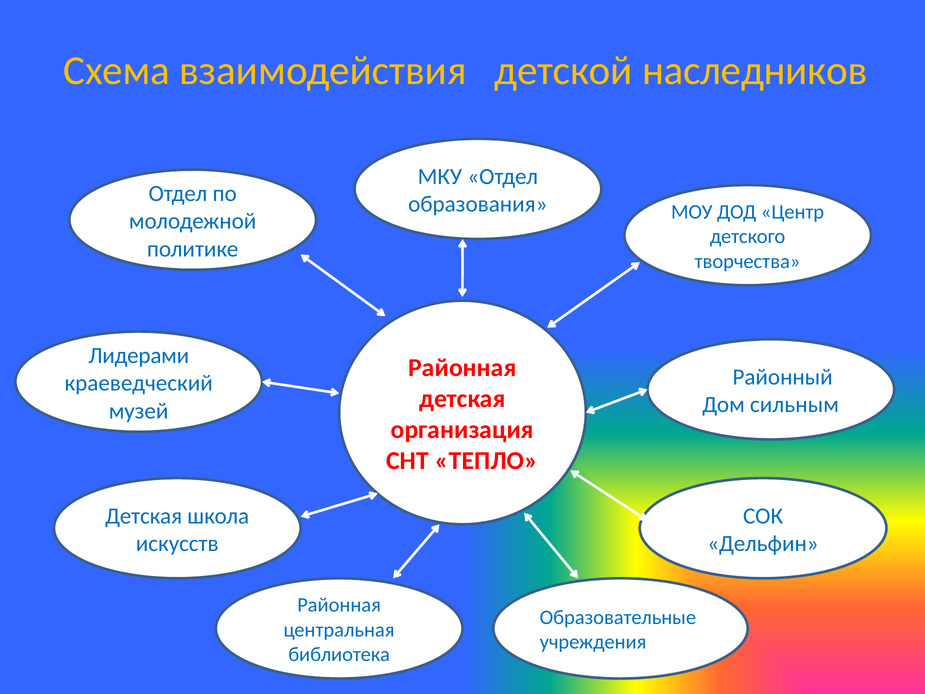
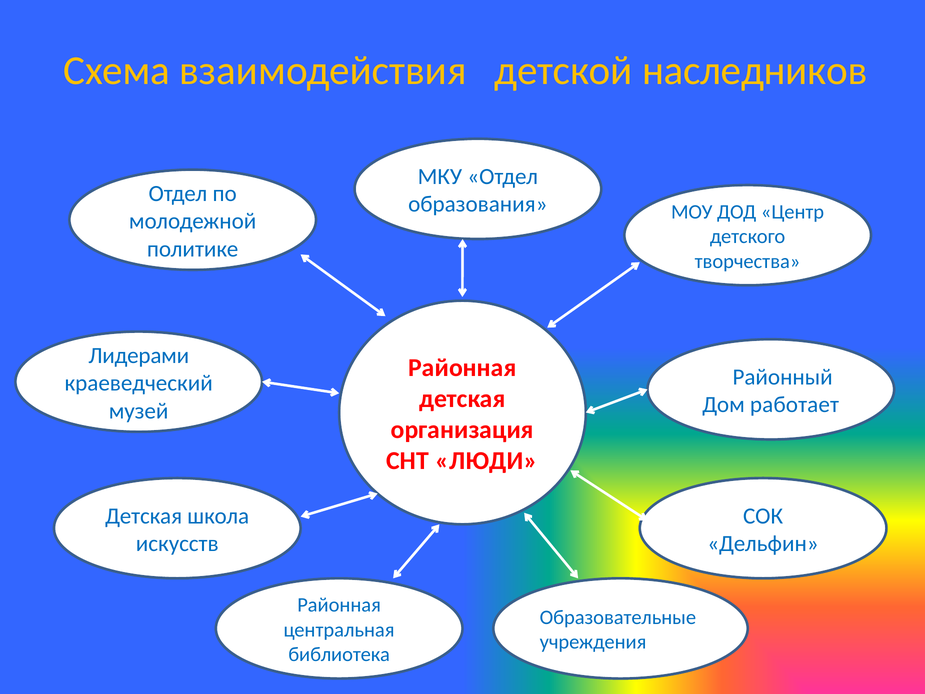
сильным: сильным -> работает
ТЕПЛО: ТЕПЛО -> ЛЮДИ
